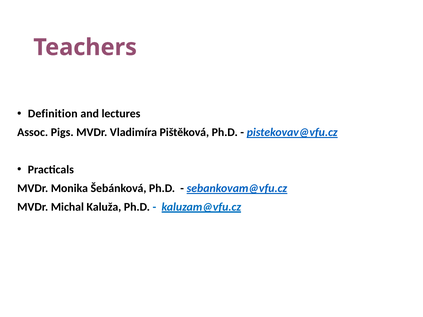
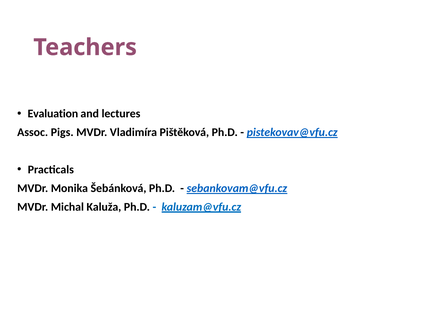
Definition: Definition -> Evaluation
